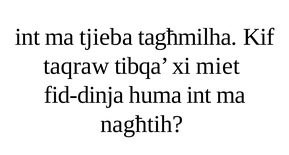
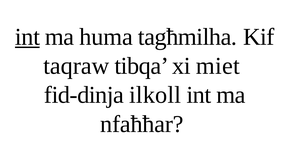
int at (27, 37) underline: none -> present
tjieba: tjieba -> huma
huma: huma -> ilkoll
nagħtih: nagħtih -> nfaħħar
